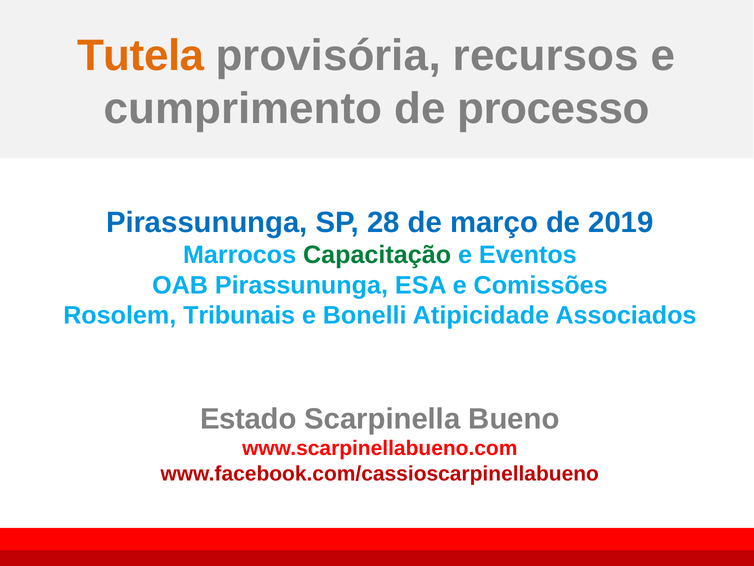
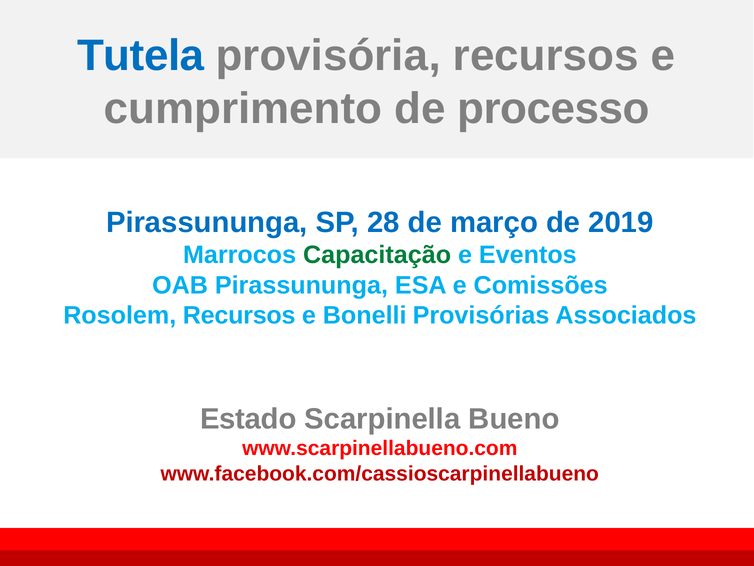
Tutela colour: orange -> blue
Rosolem Tribunais: Tribunais -> Recursos
Atipicidade: Atipicidade -> Provisórias
